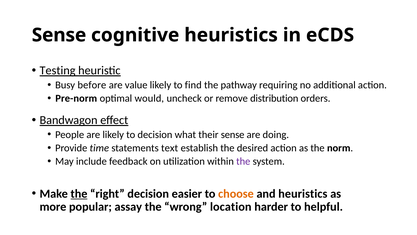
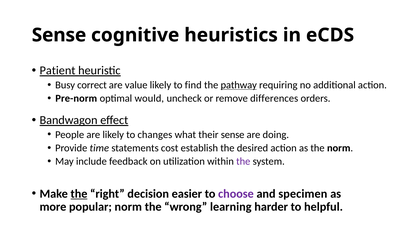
Testing: Testing -> Patient
before: before -> correct
pathway underline: none -> present
distribution: distribution -> differences
to decision: decision -> changes
text: text -> cost
choose colour: orange -> purple
and heuristics: heuristics -> specimen
popular assay: assay -> norm
location: location -> learning
